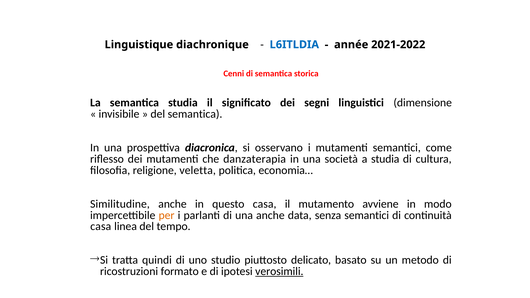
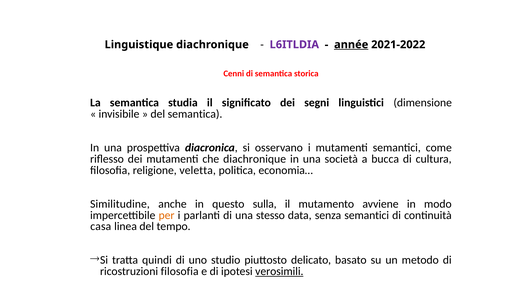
L6ITLDIA colour: blue -> purple
année underline: none -> present
che danzaterapia: danzaterapia -> diachronique
a studia: studia -> bucca
questo casa: casa -> sulla
una anche: anche -> stesso
ricostruzioni formato: formato -> filosofia
